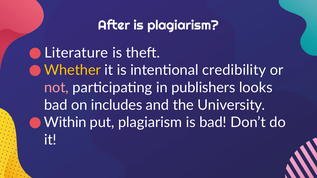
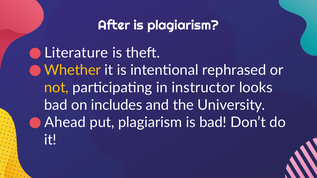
credibility: credibility -> rephrased
not colour: pink -> yellow
publishers: publishers -> instructor
Within: Within -> Ahead
